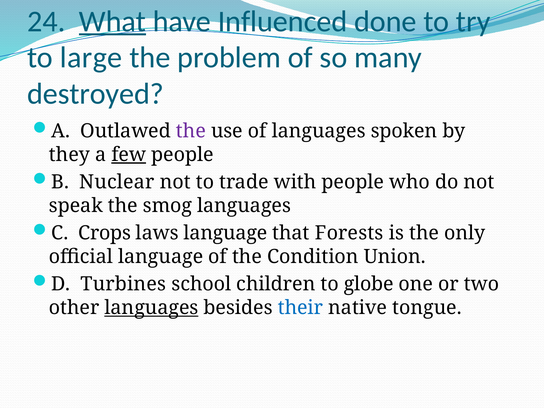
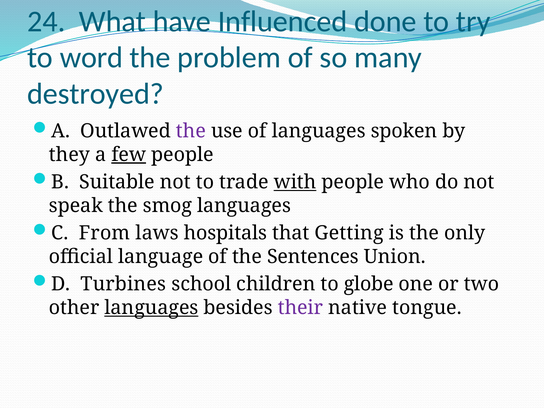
What underline: present -> none
large: large -> word
Nuclear: Nuclear -> Suitable
with underline: none -> present
Crops: Crops -> From
laws language: language -> hospitals
Forests: Forests -> Getting
Condition: Condition -> Sentences
their colour: blue -> purple
